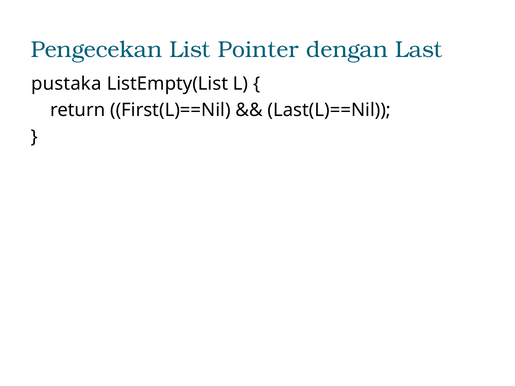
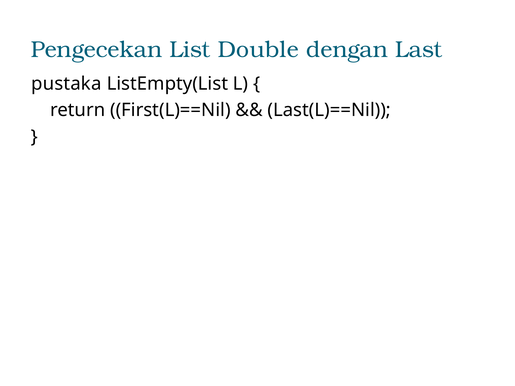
Pointer: Pointer -> Double
